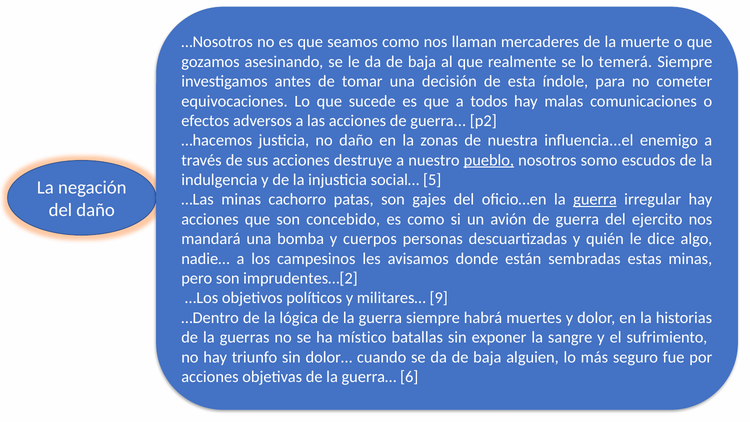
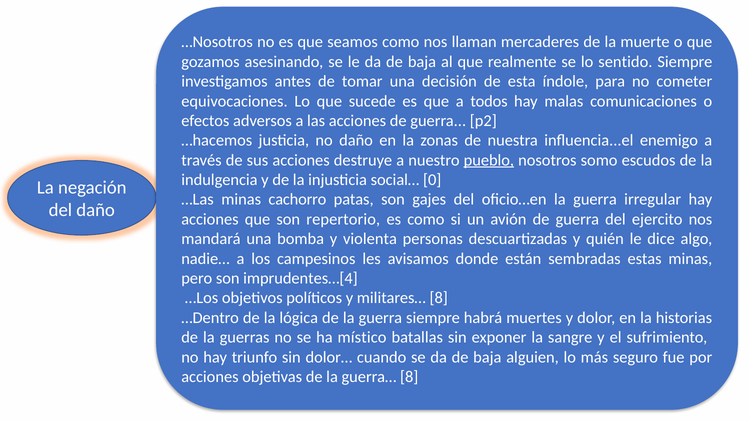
temerá: temerá -> sentido
5: 5 -> 0
guerra at (595, 199) underline: present -> none
concebido: concebido -> repertorio
cuerpos: cuerpos -> violenta
imprudentes…[2: imprudentes…[2 -> imprudentes…[4
militares… 9: 9 -> 8
guerra… 6: 6 -> 8
